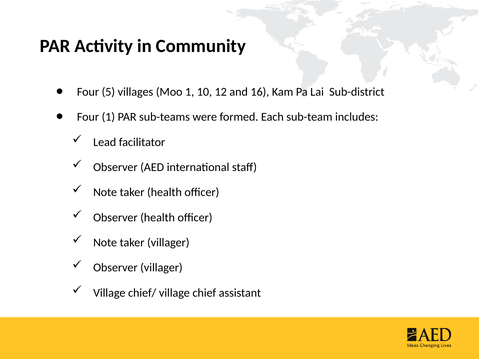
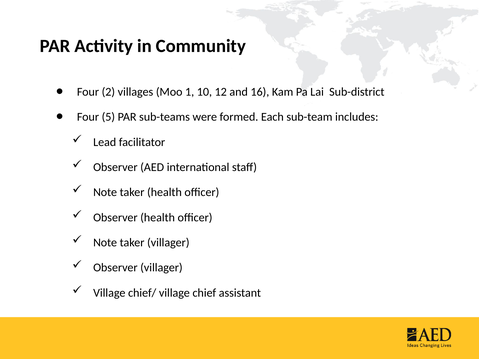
5: 5 -> 2
Four 1: 1 -> 5
